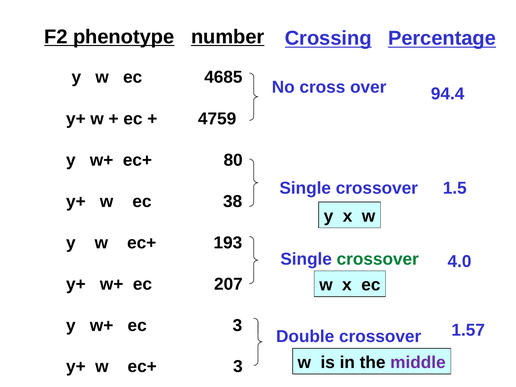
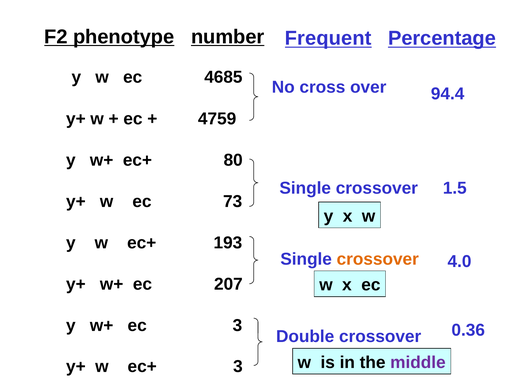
Crossing: Crossing -> Frequent
38: 38 -> 73
crossover at (378, 259) colour: green -> orange
1.57: 1.57 -> 0.36
